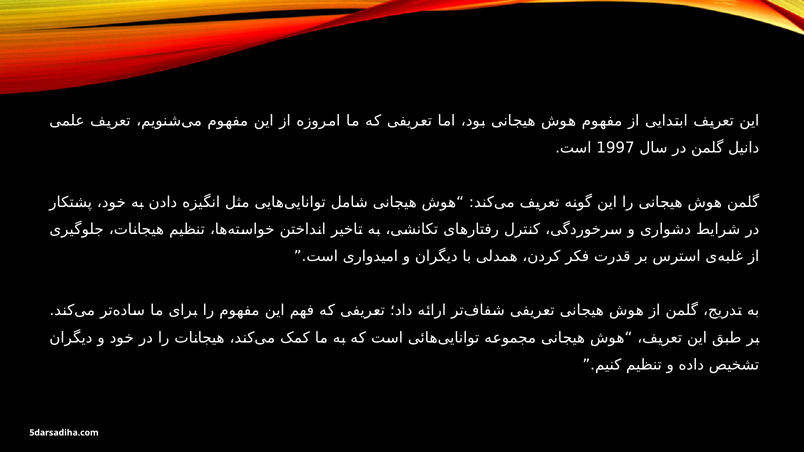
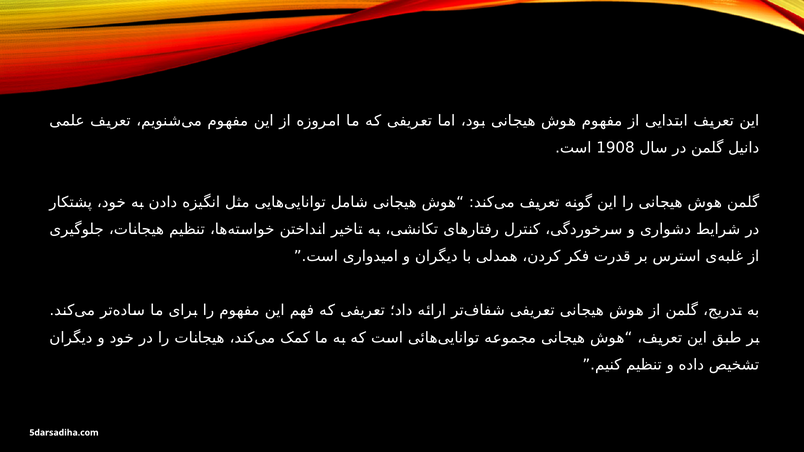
1997: 1997 -> 1908
